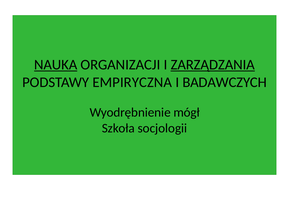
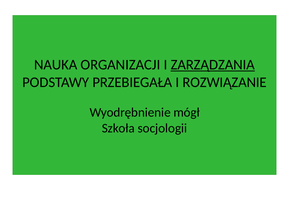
NAUKA underline: present -> none
EMPIRYCZNA: EMPIRYCZNA -> PRZEBIEGAŁA
BADAWCZYCH: BADAWCZYCH -> ROZWIĄZANIE
